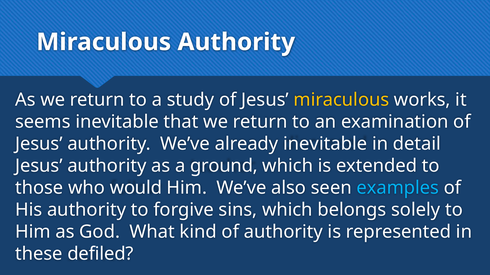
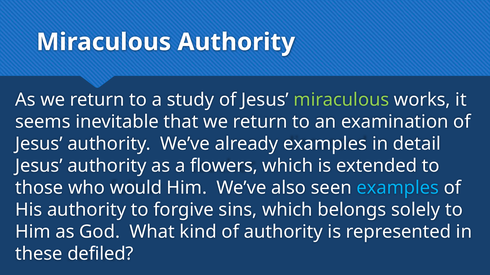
miraculous at (341, 100) colour: yellow -> light green
already inevitable: inevitable -> examples
ground: ground -> flowers
